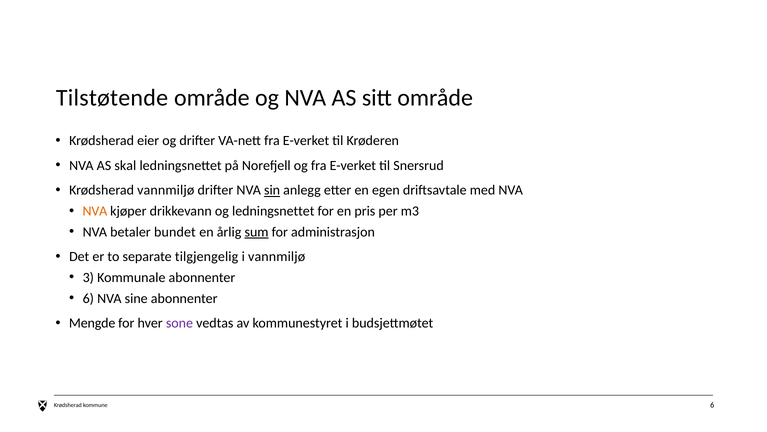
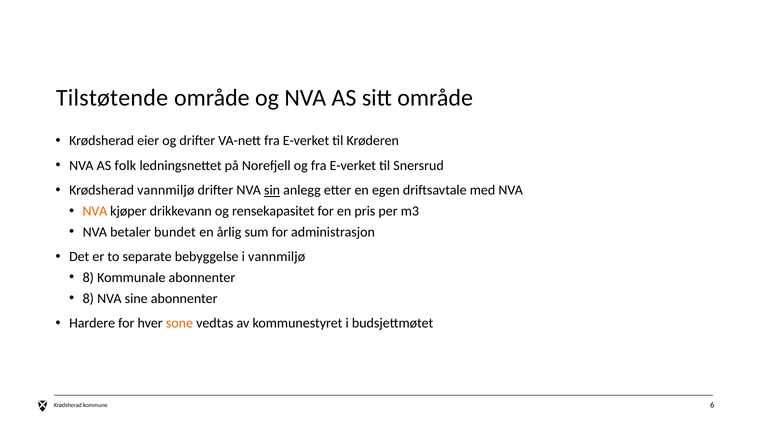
skal: skal -> folk
og ledningsnettet: ledningsnettet -> rensekapasitet
sum underline: present -> none
tilgjengelig: tilgjengelig -> bebyggelse
3 at (88, 277): 3 -> 8
6 at (88, 298): 6 -> 8
Mengde: Mengde -> Hardere
sone colour: purple -> orange
